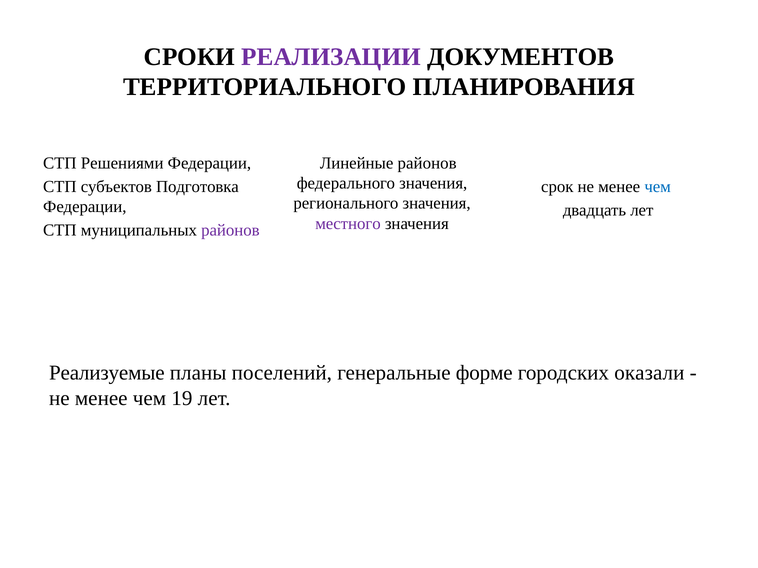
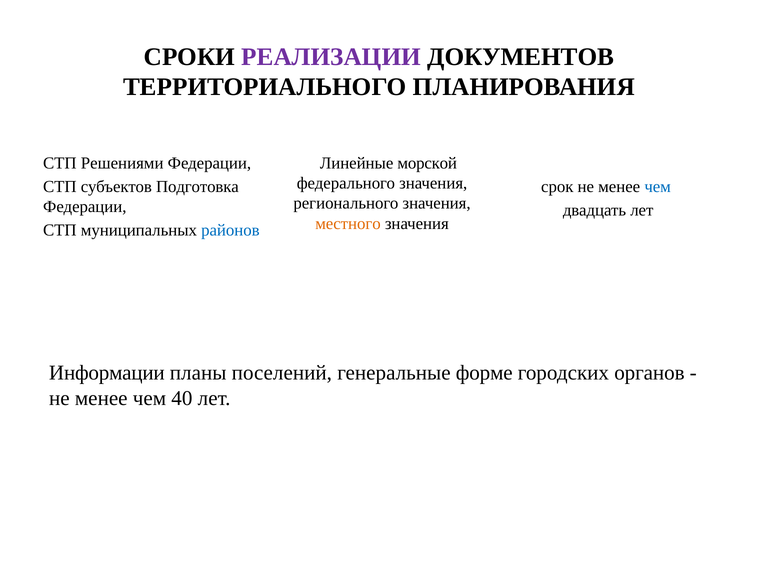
Линейные районов: районов -> морской
местного colour: purple -> orange
районов at (230, 230) colour: purple -> blue
Реализуемые: Реализуемые -> Информации
оказали: оказали -> органов
19: 19 -> 40
